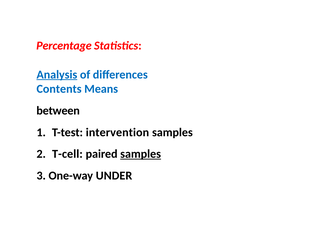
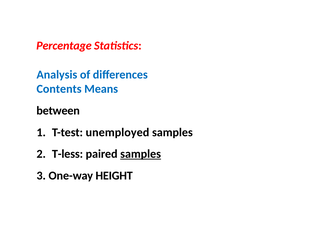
Analysis underline: present -> none
intervention: intervention -> unemployed
T-cell: T-cell -> T-less
UNDER: UNDER -> HEIGHT
